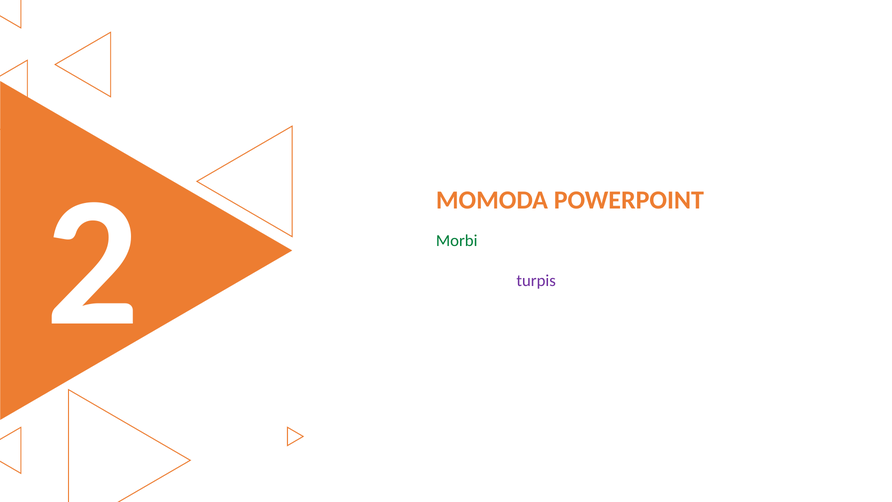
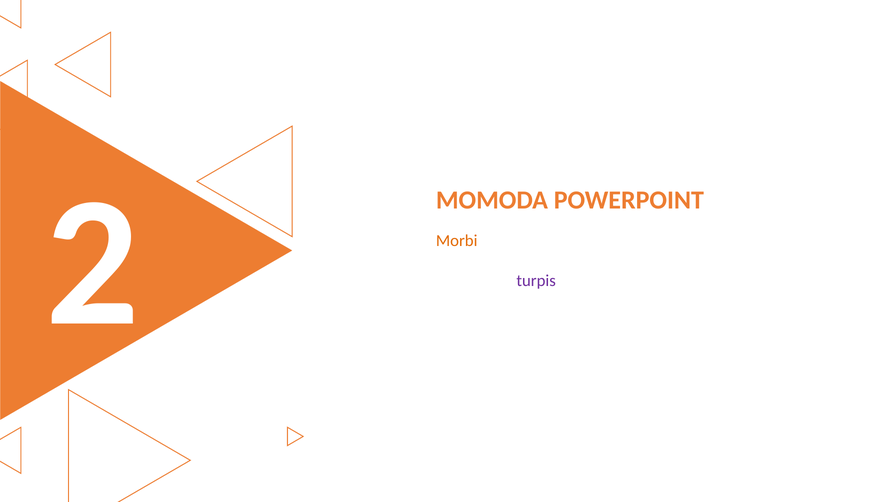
Morbi colour: green -> orange
